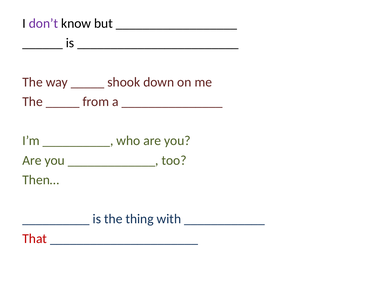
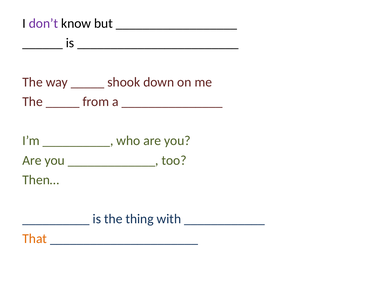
That colour: red -> orange
